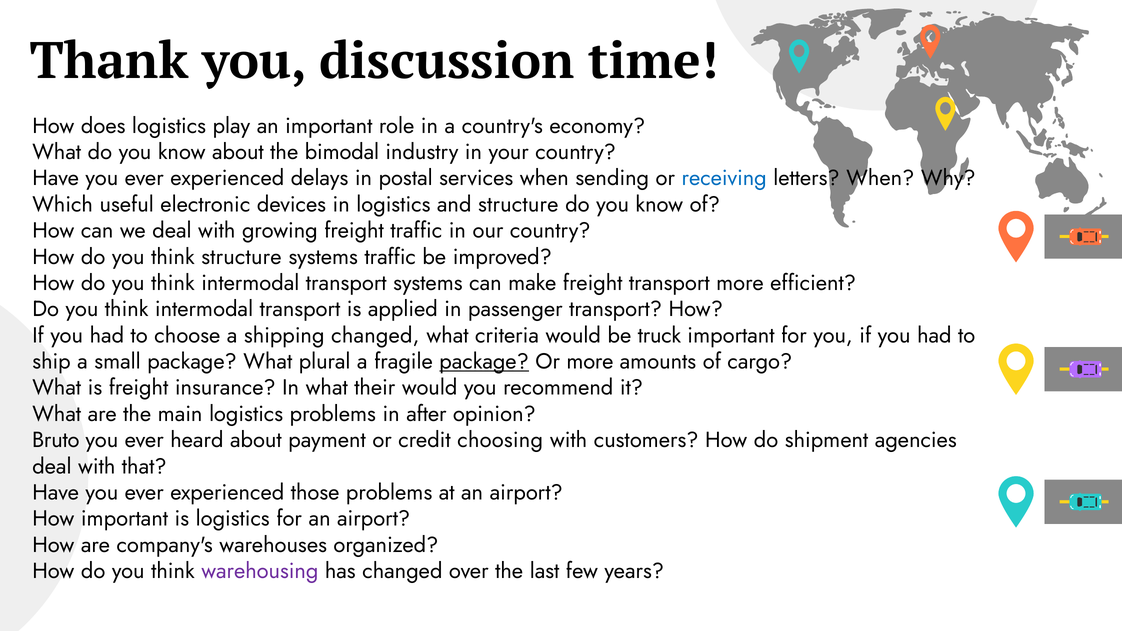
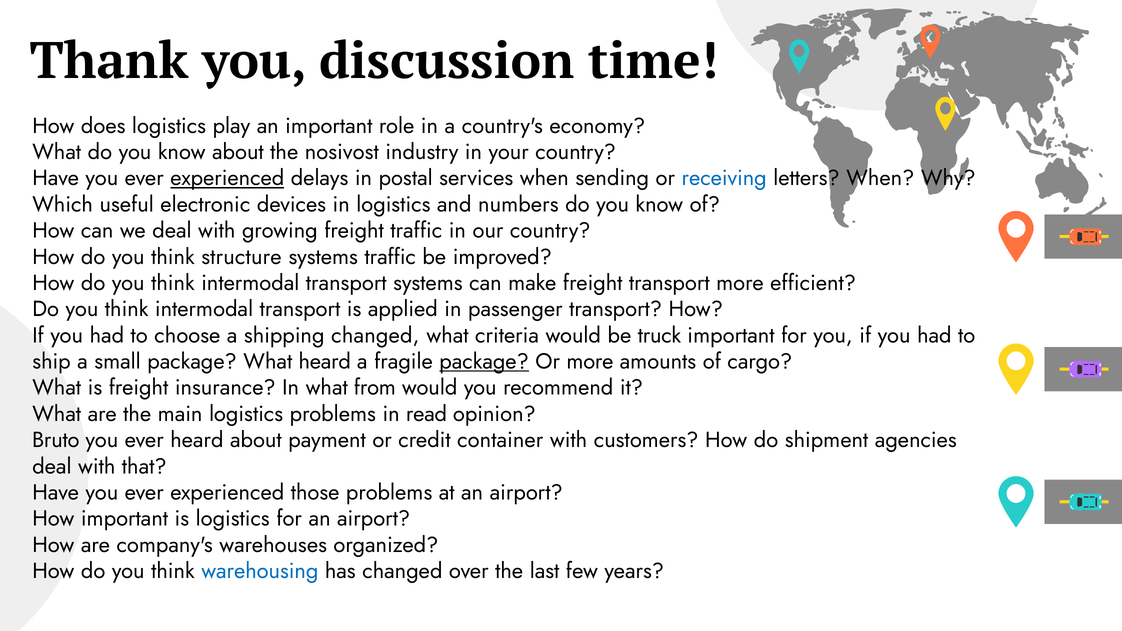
bimodal: bimodal -> nosivost
experienced at (227, 178) underline: none -> present
and structure: structure -> numbers
What plural: plural -> heard
their: their -> from
after: after -> read
choosing: choosing -> container
warehousing colour: purple -> blue
